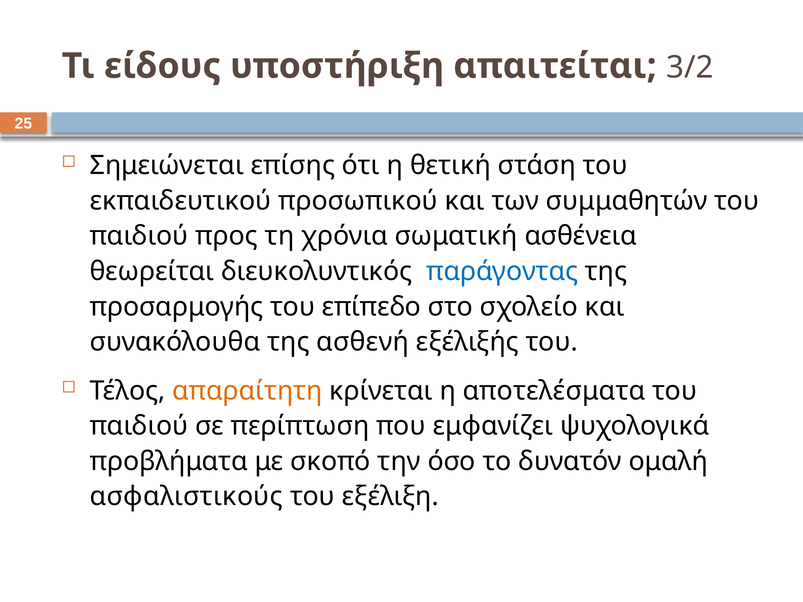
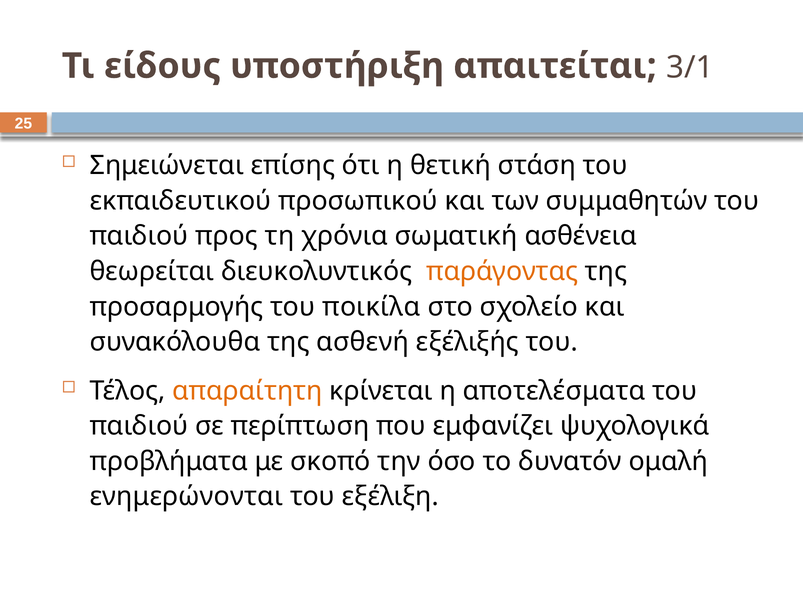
3/2: 3/2 -> 3/1
παράγοντας colour: blue -> orange
επίπεδο: επίπεδο -> ποικίλα
ασφαλιστικούς: ασφαλιστικούς -> ενημερώνονται
